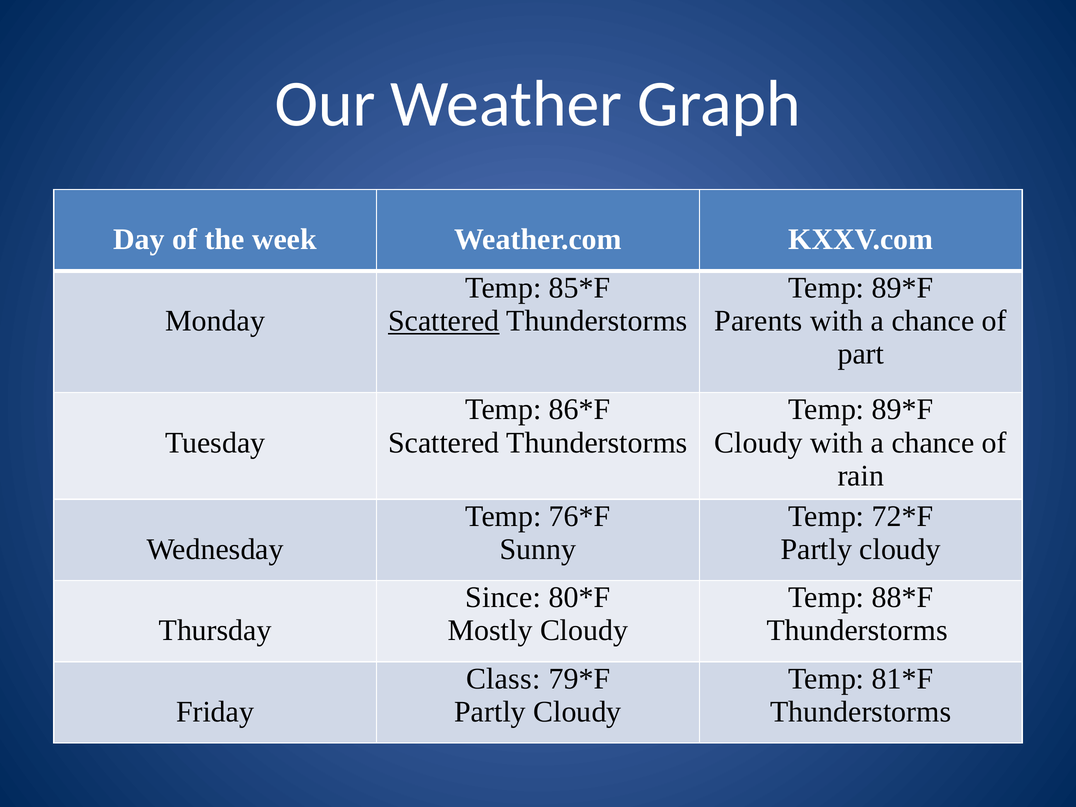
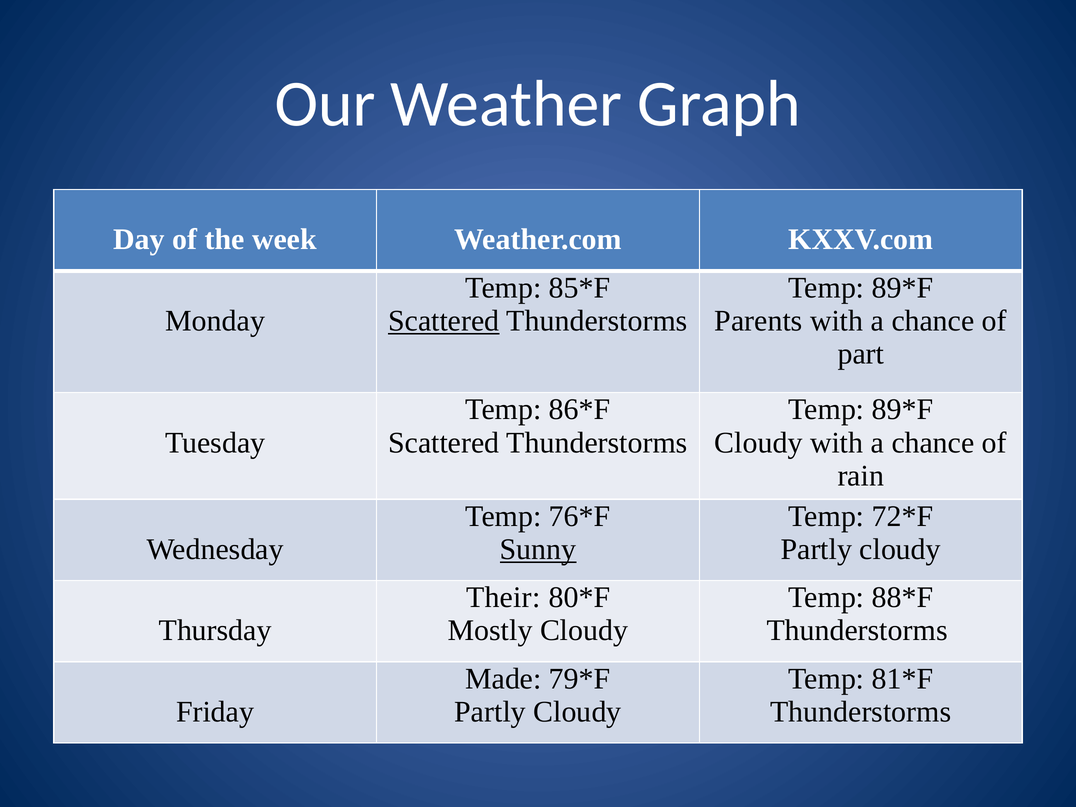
Sunny underline: none -> present
Since: Since -> Their
Class: Class -> Made
